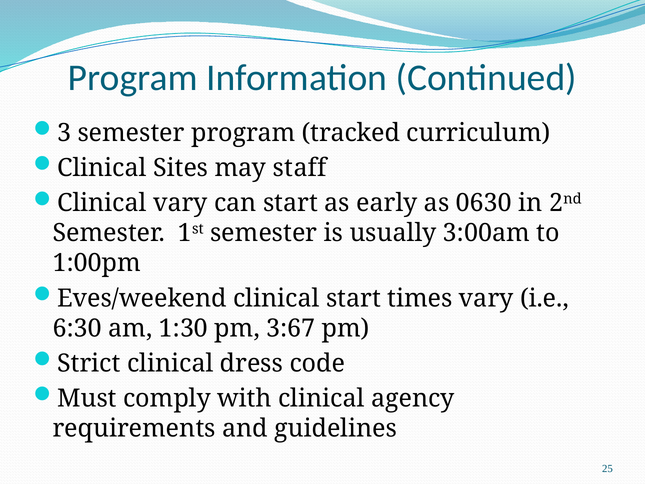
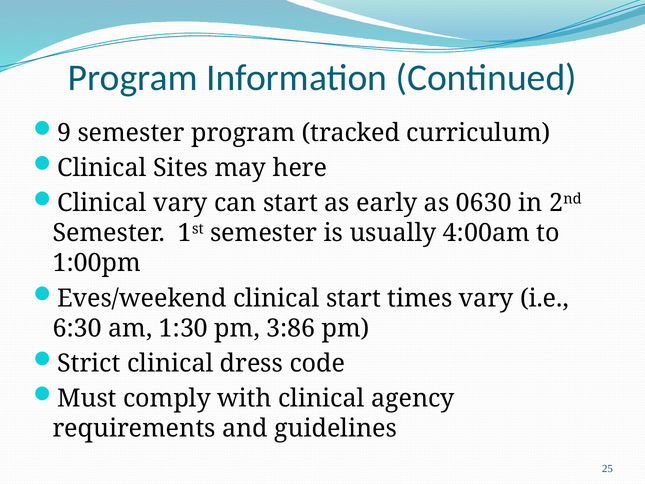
3: 3 -> 9
staff: staff -> here
3:00am: 3:00am -> 4:00am
3:67: 3:67 -> 3:86
